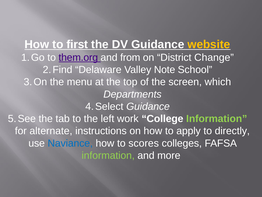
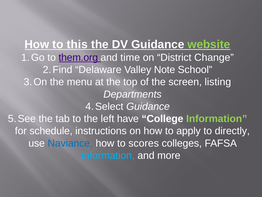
first: first -> this
website colour: yellow -> light green
from: from -> time
which: which -> listing
work: work -> have
alternate: alternate -> schedule
information at (108, 155) colour: light green -> light blue
